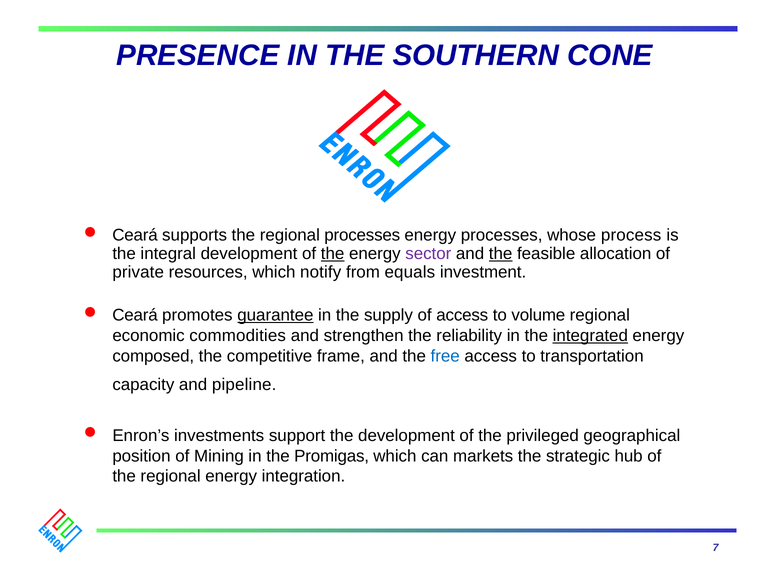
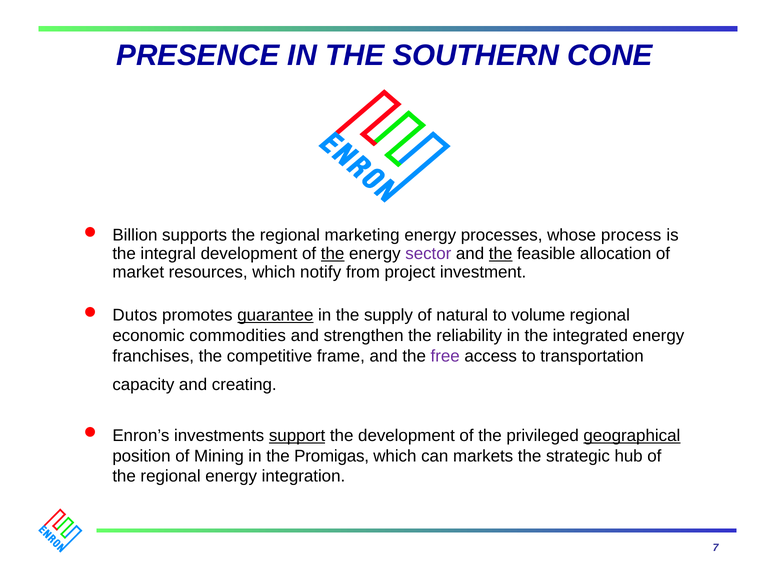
Ceará at (135, 235): Ceará -> Billion
regional processes: processes -> marketing
private: private -> market
equals: equals -> project
Ceará at (135, 315): Ceará -> Dutos
of access: access -> natural
integrated underline: present -> none
composed: composed -> franchises
free colour: blue -> purple
pipeline: pipeline -> creating
support underline: none -> present
geographical underline: none -> present
